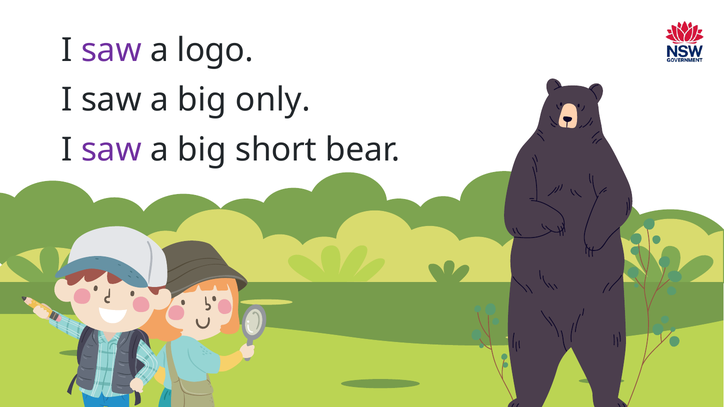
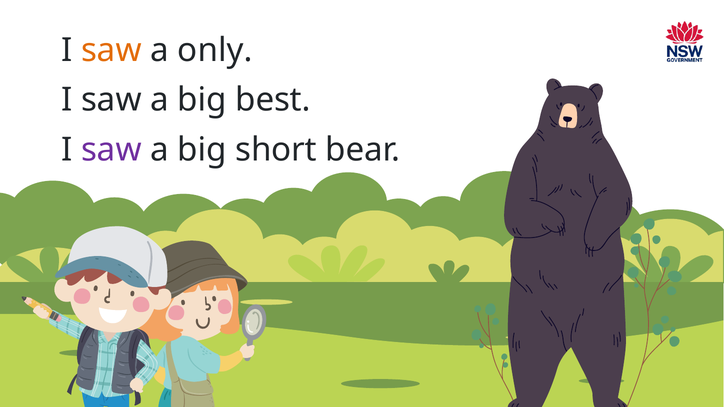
saw at (111, 50) colour: purple -> orange
logo: logo -> only
only: only -> best
